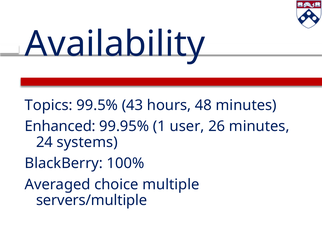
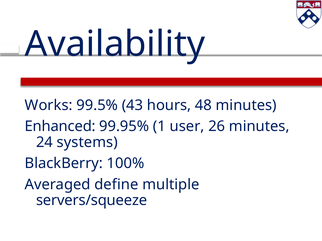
Topics: Topics -> Works
choice: choice -> define
servers/multiple: servers/multiple -> servers/squeeze
